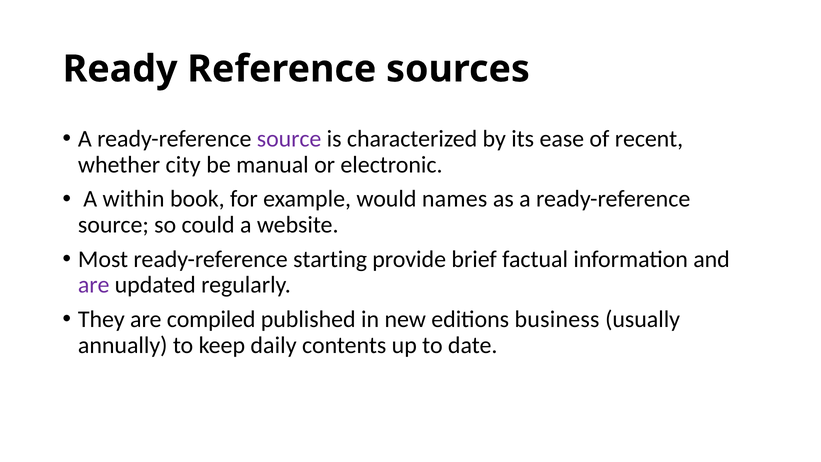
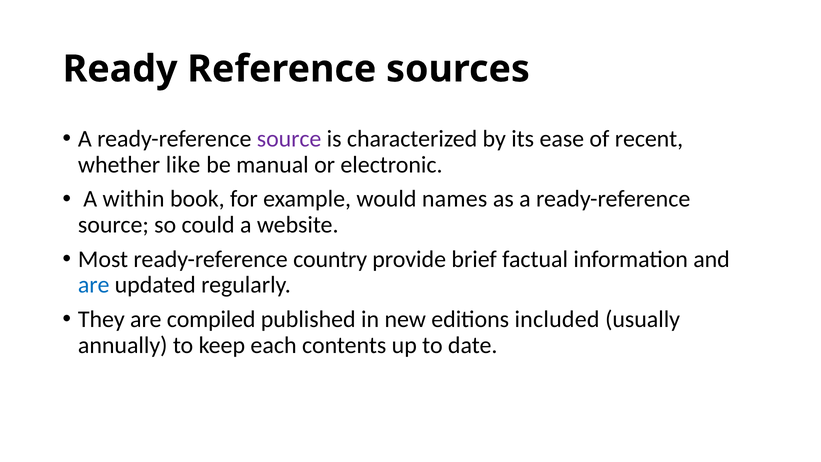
city: city -> like
starting: starting -> country
are at (94, 285) colour: purple -> blue
business: business -> included
daily: daily -> each
